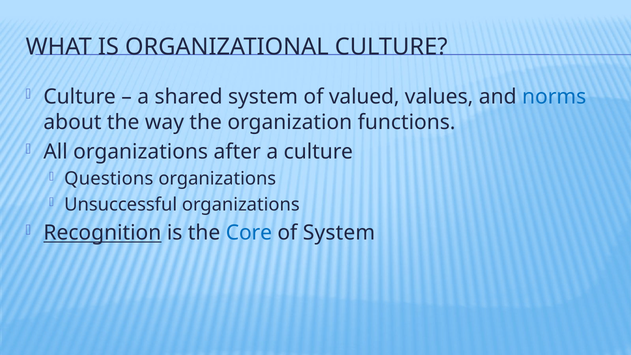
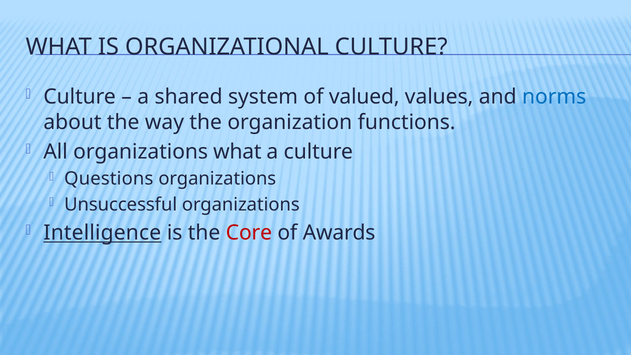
organizations after: after -> what
Recognition: Recognition -> Intelligence
Core colour: blue -> red
of System: System -> Awards
